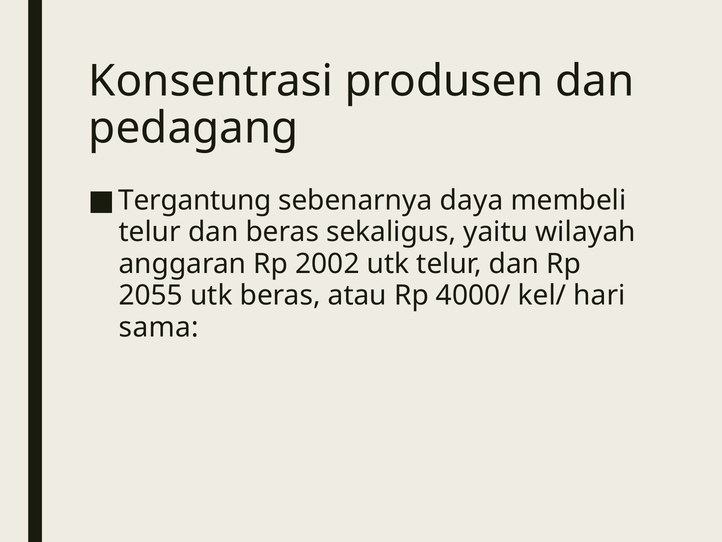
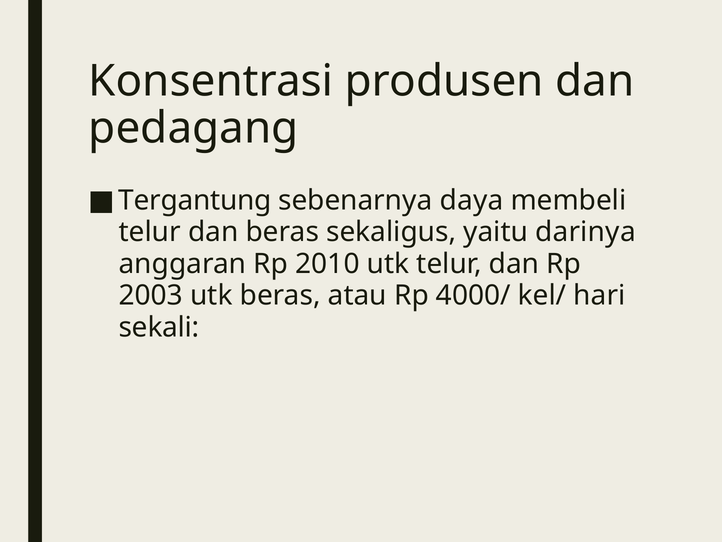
wilayah: wilayah -> darinya
2002: 2002 -> 2010
2055: 2055 -> 2003
sama: sama -> sekali
